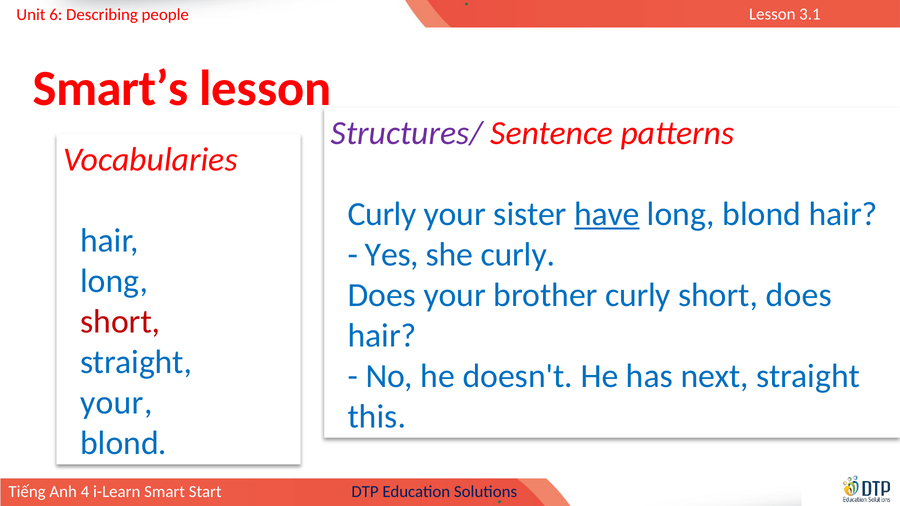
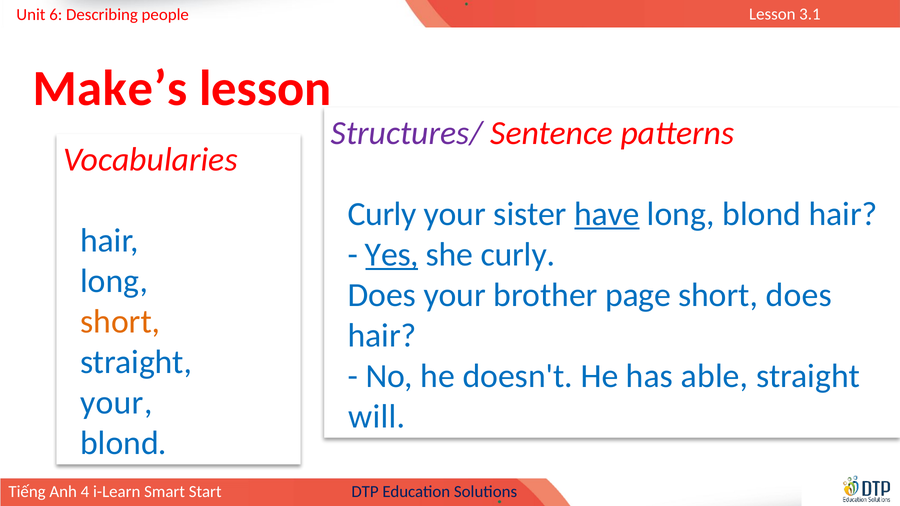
Smart’s: Smart’s -> Make’s
Yes underline: none -> present
brother curly: curly -> page
short at (120, 322) colour: red -> orange
next: next -> able
this: this -> will
